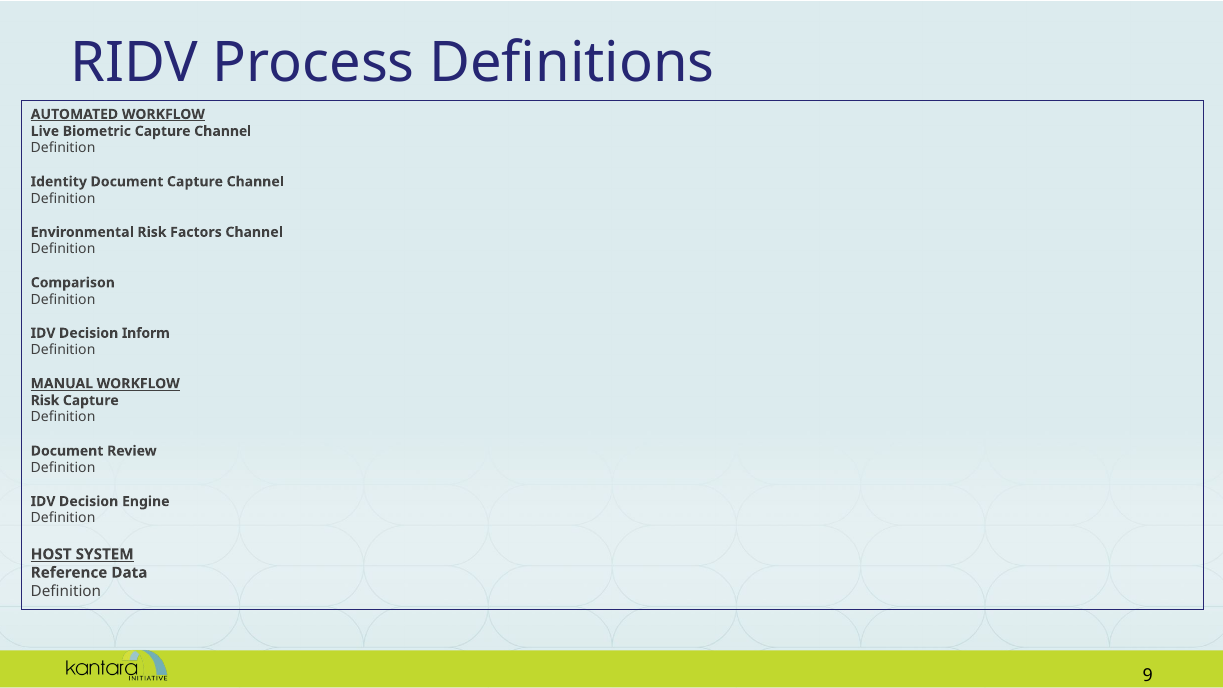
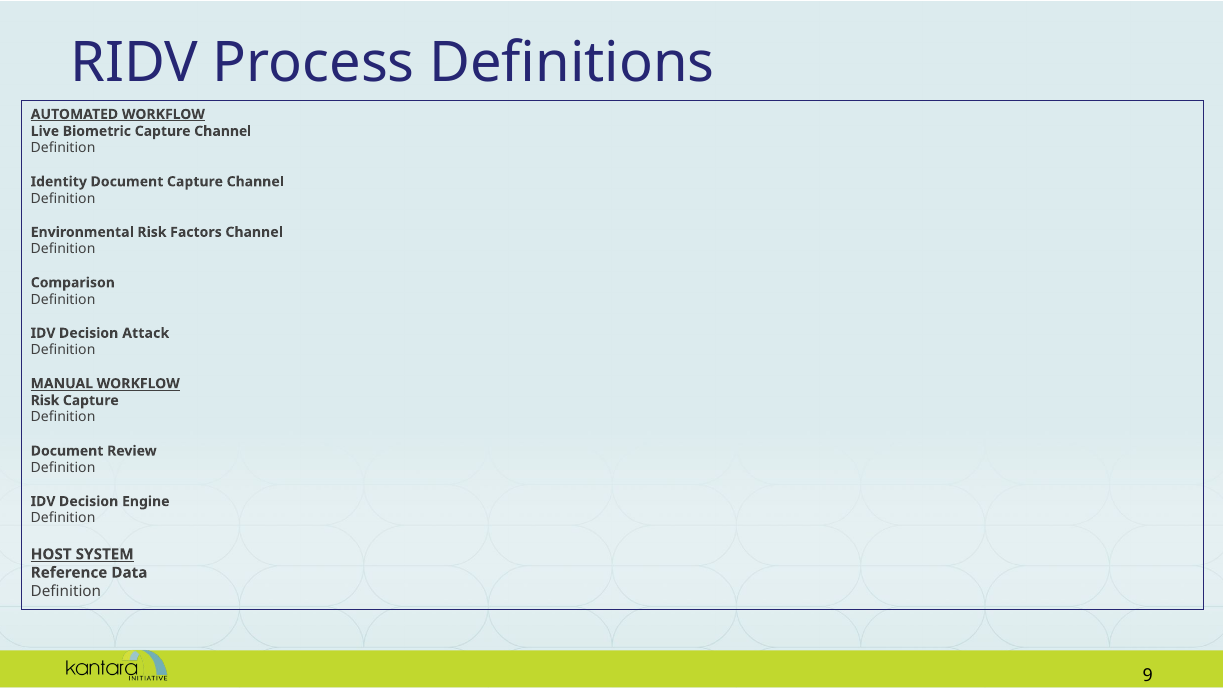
Inform: Inform -> Attack
